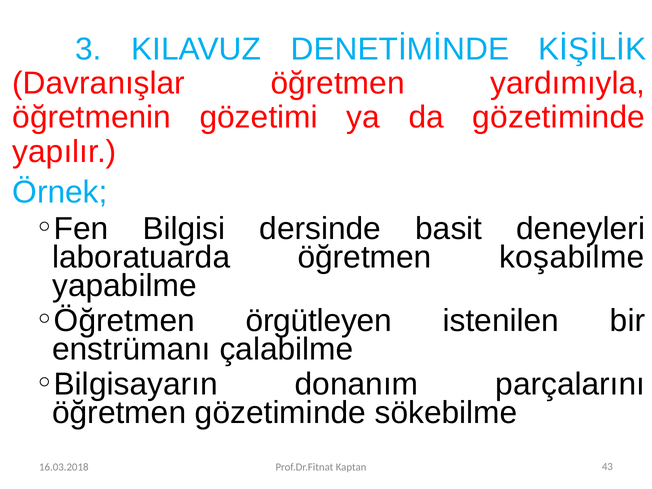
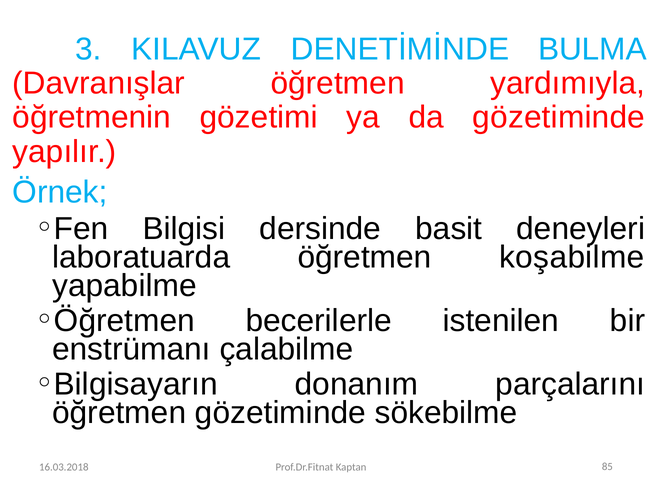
KİŞİLİK: KİŞİLİK -> BULMA
örgütleyen: örgütleyen -> becerilerle
43: 43 -> 85
